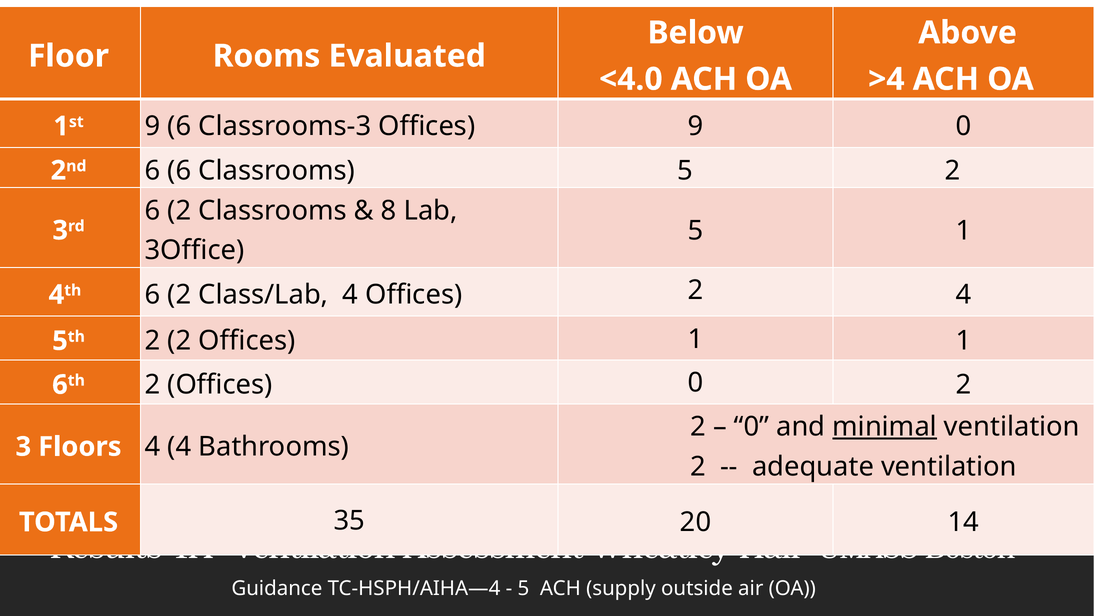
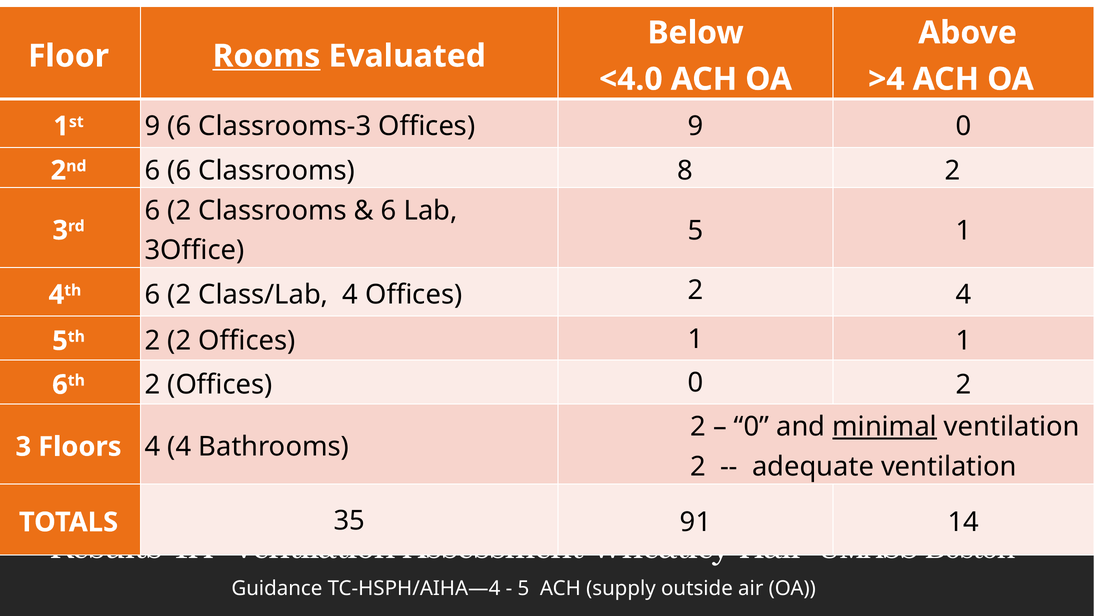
Rooms underline: none -> present
Classrooms 5: 5 -> 8
8 at (389, 210): 8 -> 6
20: 20 -> 91
